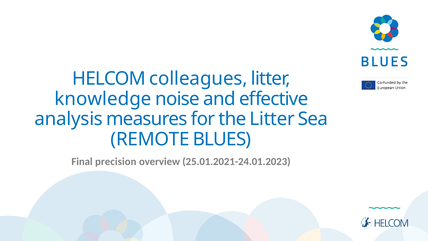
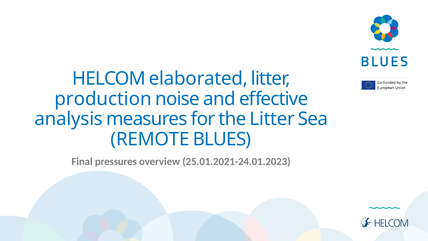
colleagues: colleagues -> elaborated
knowledge: knowledge -> production
precision: precision -> pressures
